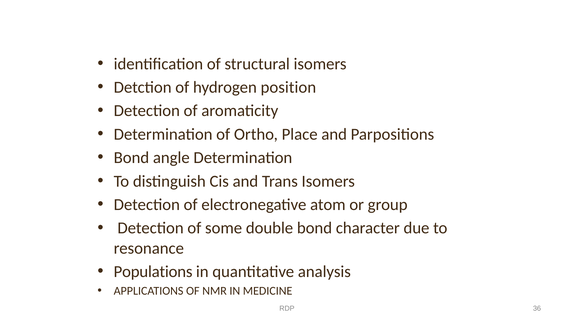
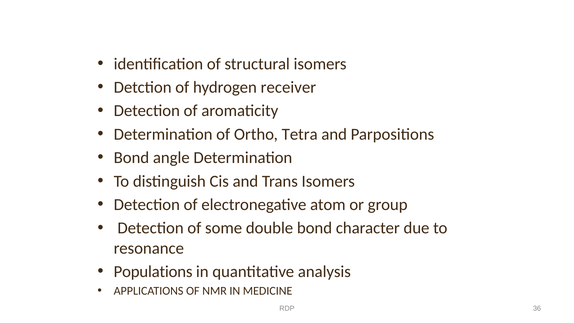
position: position -> receiver
Place: Place -> Tetra
